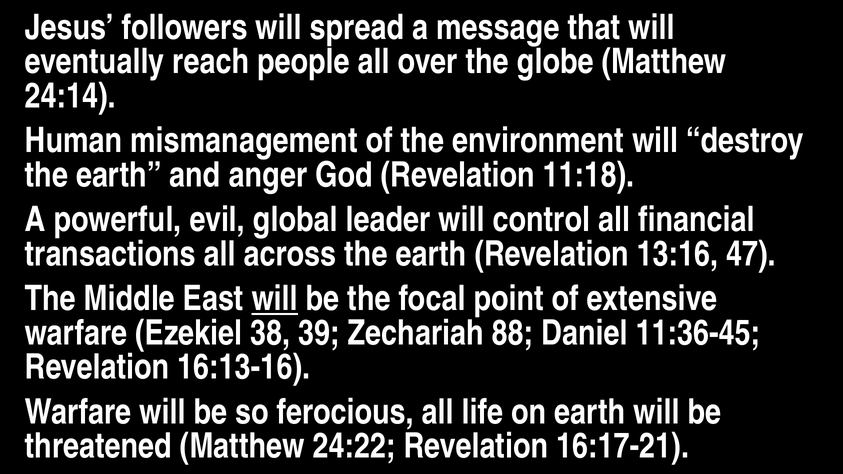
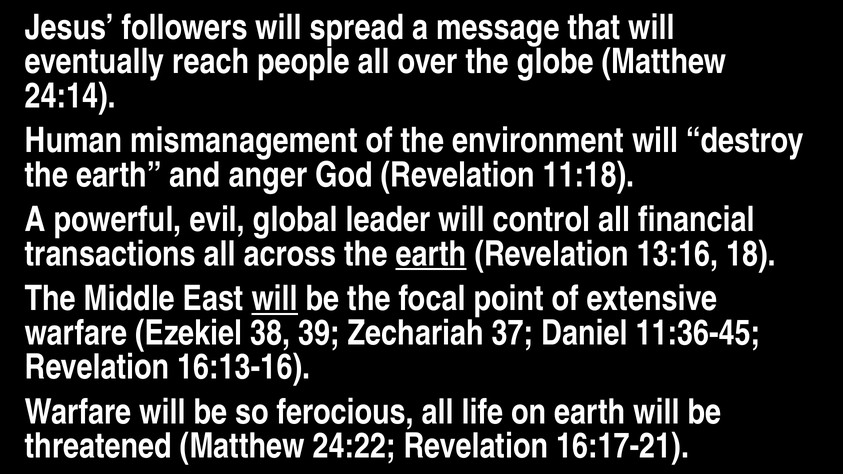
earth at (431, 254) underline: none -> present
47: 47 -> 18
88: 88 -> 37
